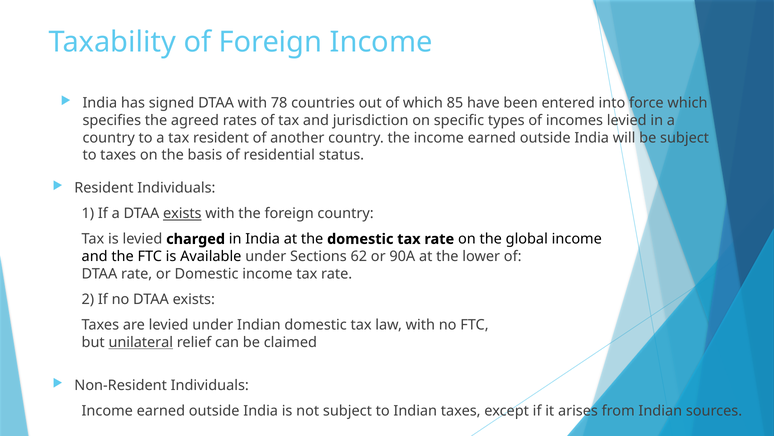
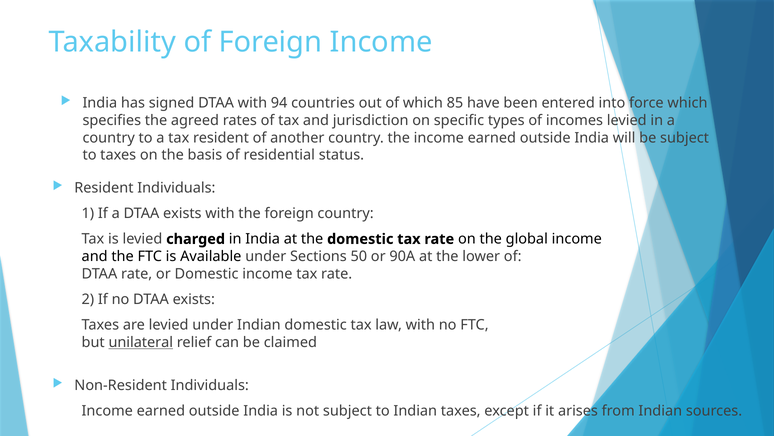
78: 78 -> 94
exists at (182, 213) underline: present -> none
62: 62 -> 50
